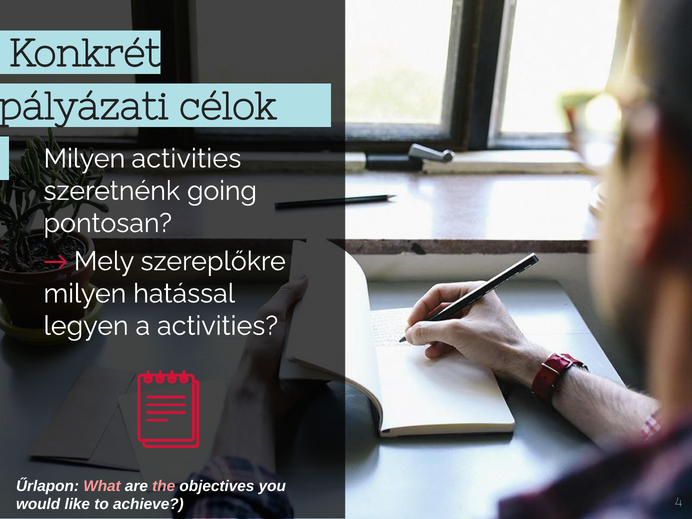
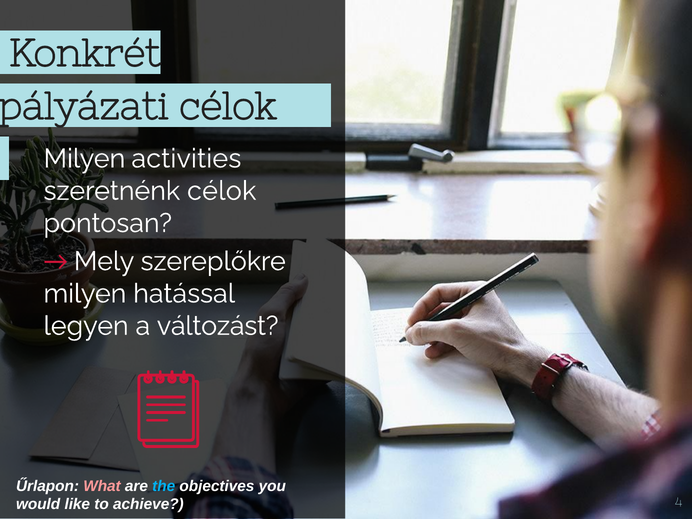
szeretnénk going: going -> célok
a activities: activities -> változást
the colour: pink -> light blue
